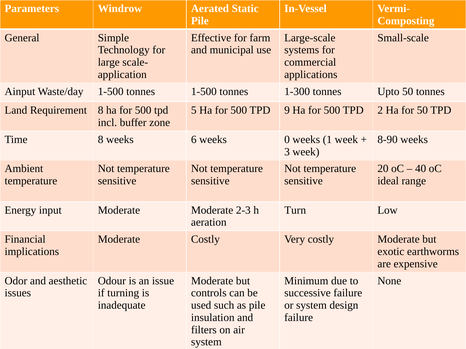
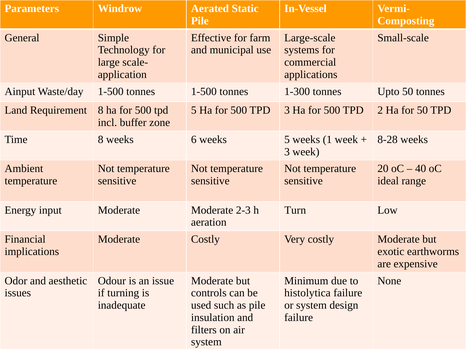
TPD 9: 9 -> 3
weeks 0: 0 -> 5
8-90: 8-90 -> 8-28
successive: successive -> histolytica
